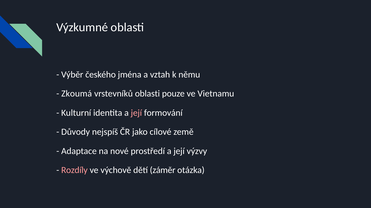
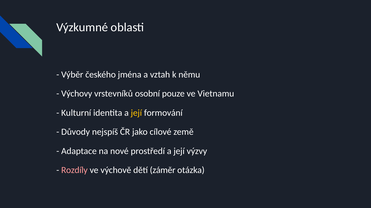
Zkoumá: Zkoumá -> Výchovy
vrstevníků oblasti: oblasti -> osobní
její at (136, 113) colour: pink -> yellow
